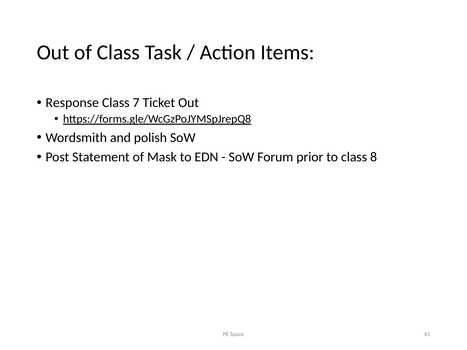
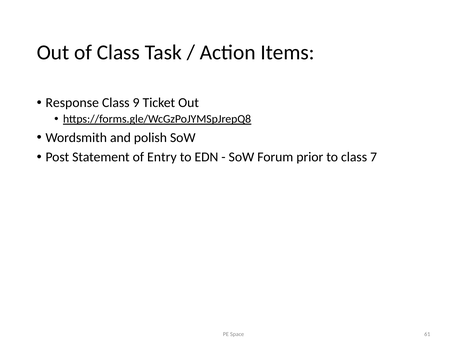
7: 7 -> 9
Mask: Mask -> Entry
8: 8 -> 7
